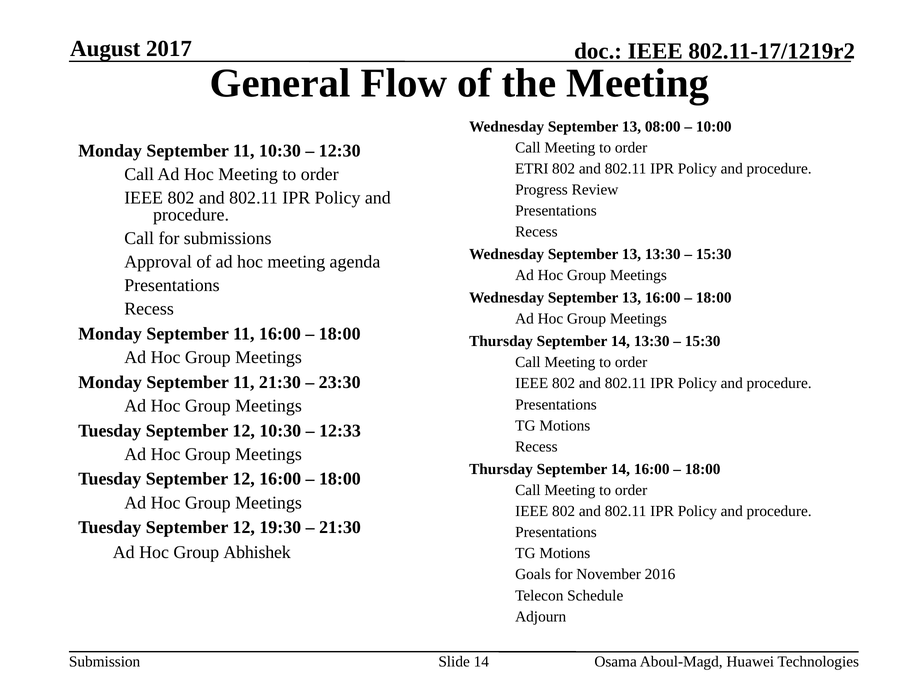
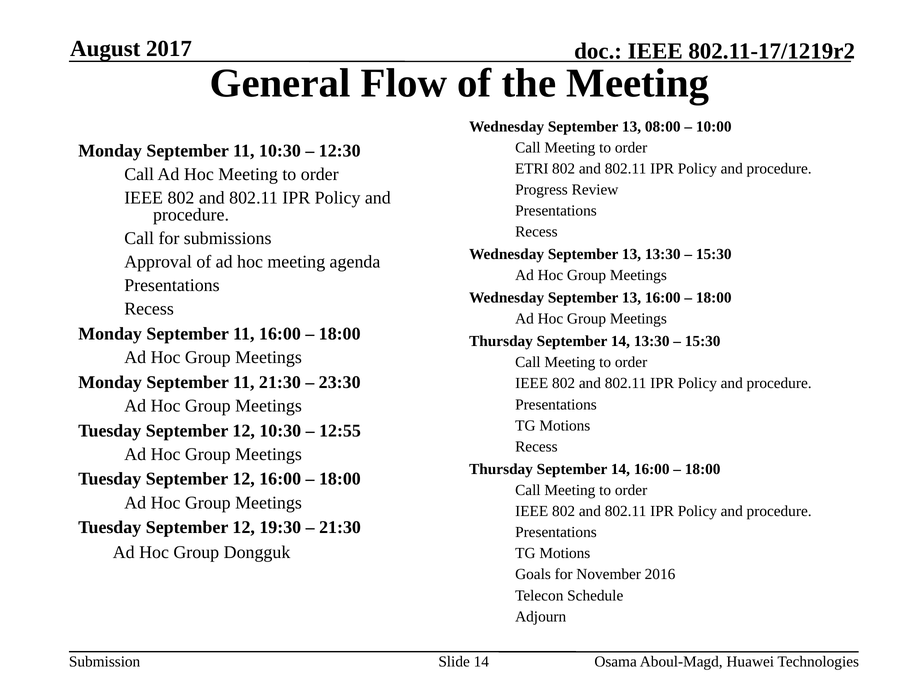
12:33: 12:33 -> 12:55
Abhishek: Abhishek -> Dongguk
